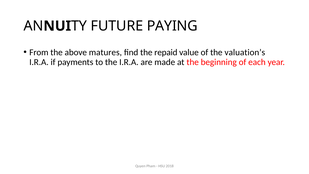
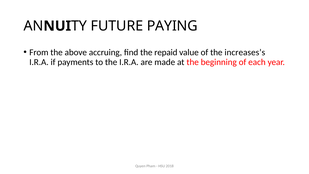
matures: matures -> accruing
valuation’s: valuation’s -> increases’s
